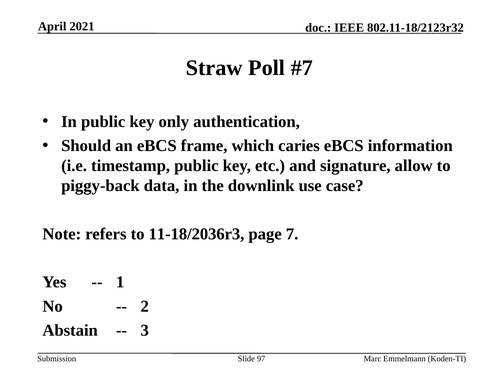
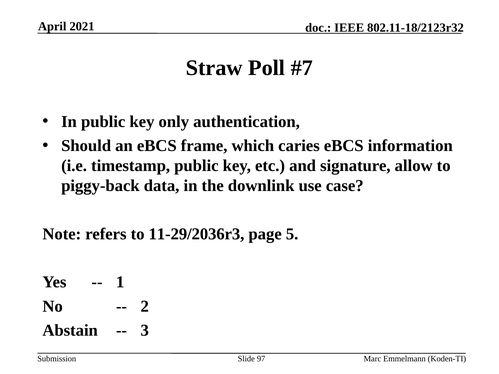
11-18/2036r3: 11-18/2036r3 -> 11-29/2036r3
7: 7 -> 5
